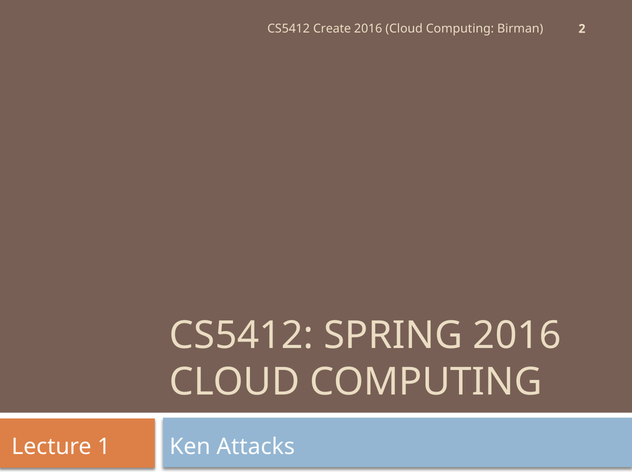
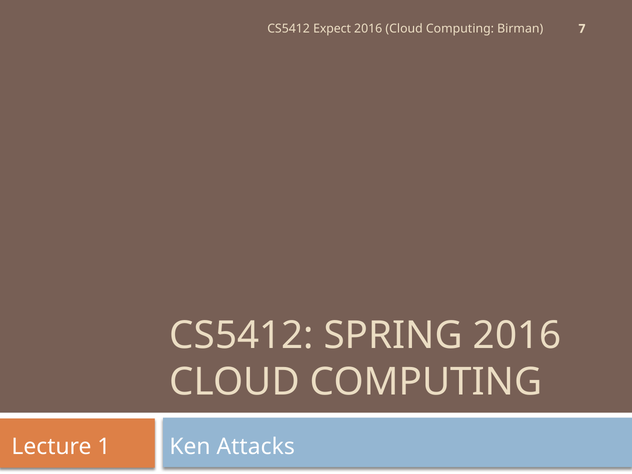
Create: Create -> Expect
2: 2 -> 7
